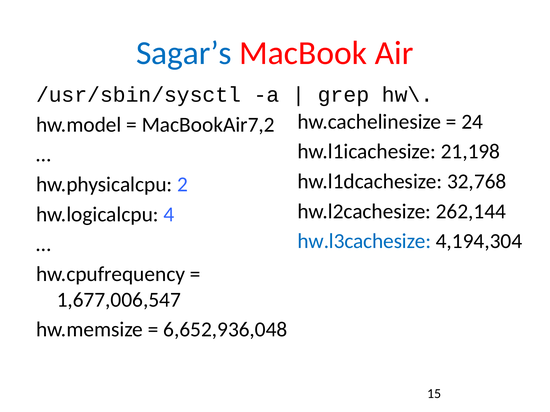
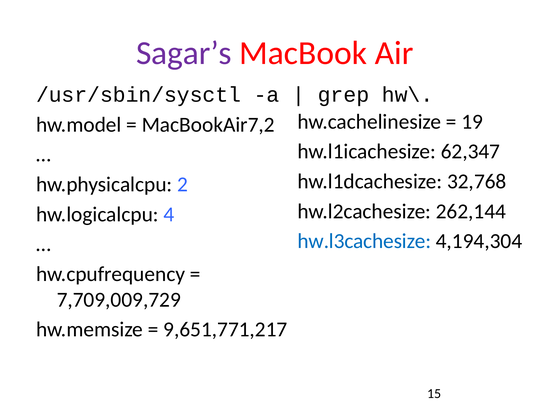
Sagar’s colour: blue -> purple
24: 24 -> 19
21,198: 21,198 -> 62,347
1,677,006,547: 1,677,006,547 -> 7,709,009,729
6,652,936,048: 6,652,936,048 -> 9,651,771,217
